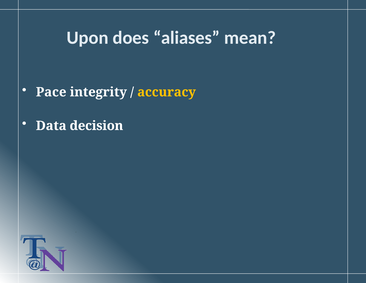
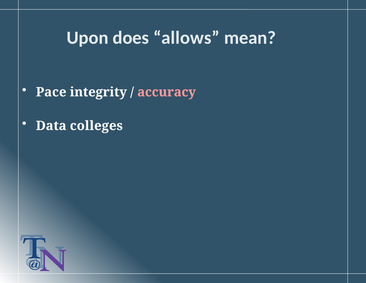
aliases: aliases -> allows
accuracy colour: yellow -> pink
decision: decision -> colleges
